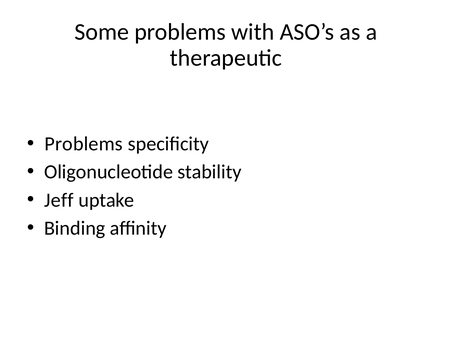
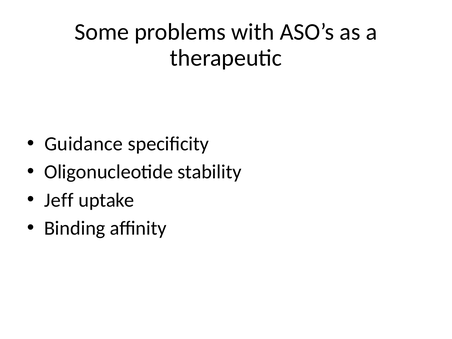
Problems at (84, 144): Problems -> Guidance
